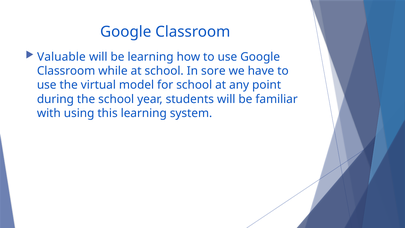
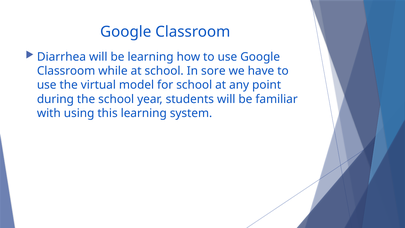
Valuable: Valuable -> Diarrhea
